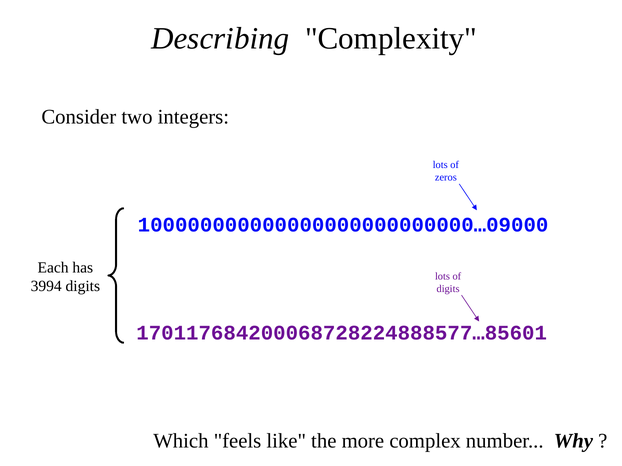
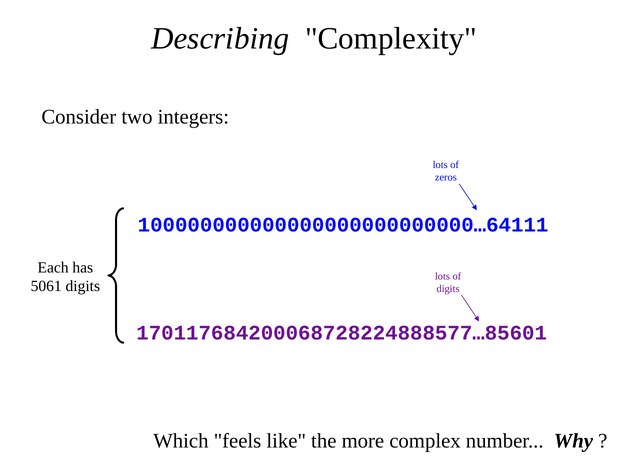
100000000000000000000000000…09000: 100000000000000000000000000…09000 -> 100000000000000000000000000…64111
3994: 3994 -> 5061
